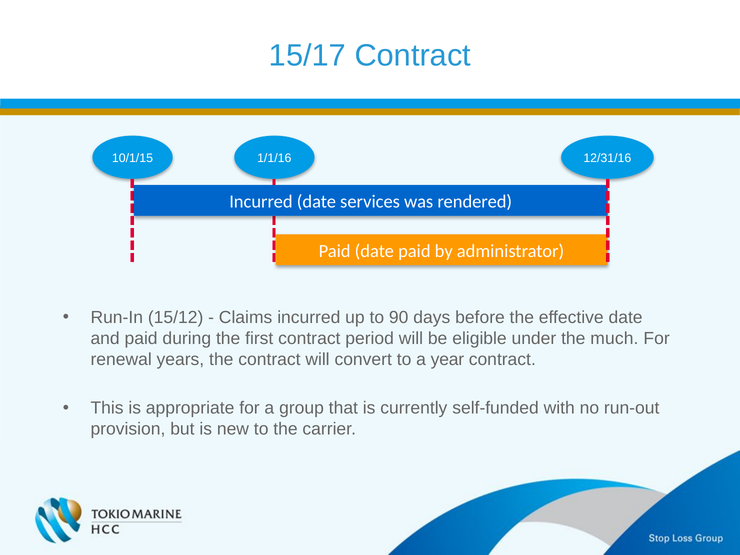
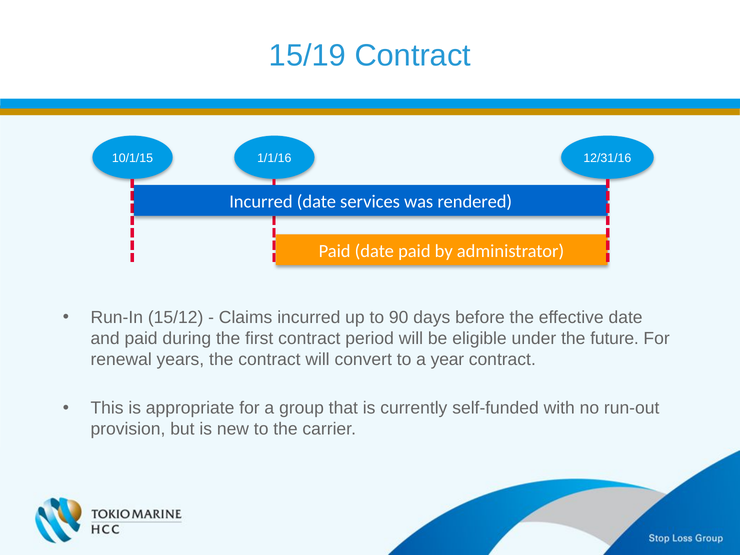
15/17: 15/17 -> 15/19
much: much -> future
